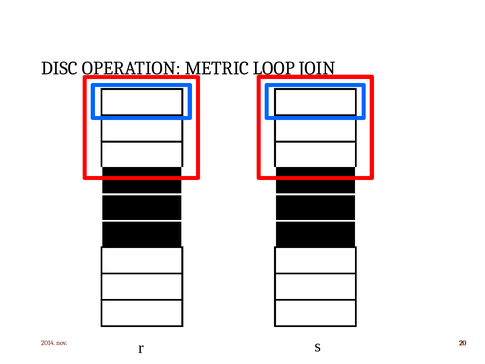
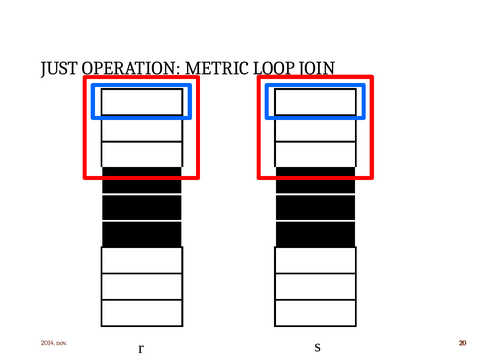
DISC: DISC -> JUST
